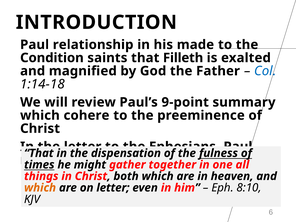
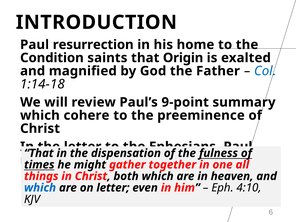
relationship: relationship -> resurrection
made: made -> home
Filleth: Filleth -> Origin
which at (40, 188) colour: orange -> blue
8:10: 8:10 -> 4:10
